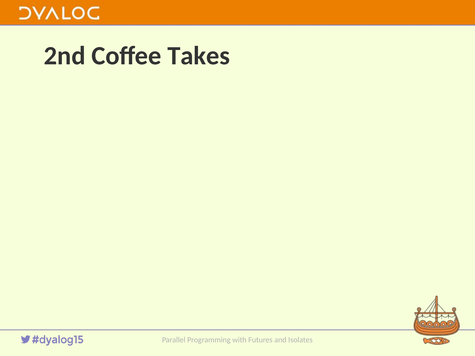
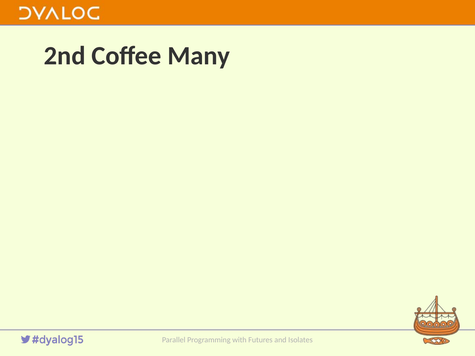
Takes: Takes -> Many
